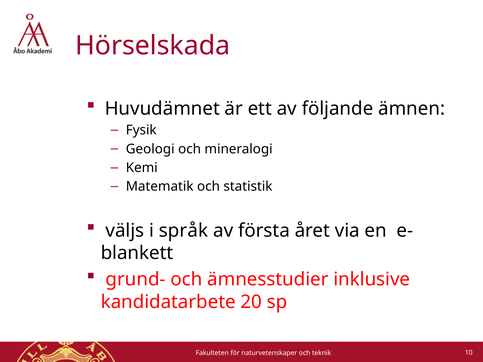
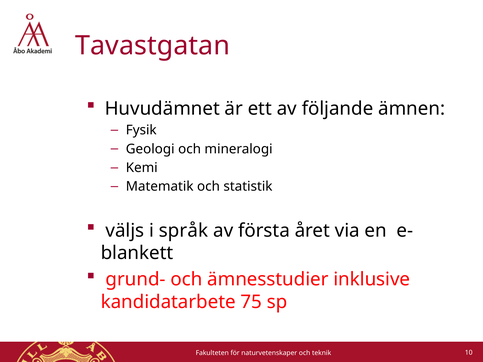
Hörselskada: Hörselskada -> Tavastgatan
20: 20 -> 75
